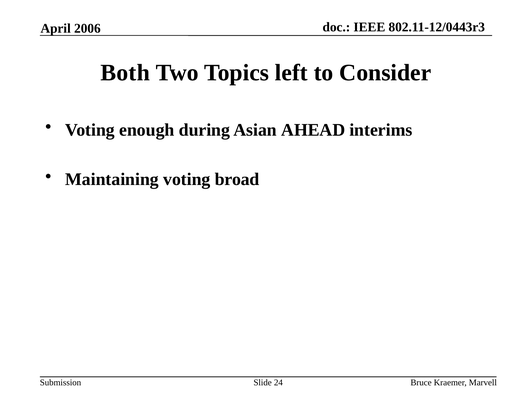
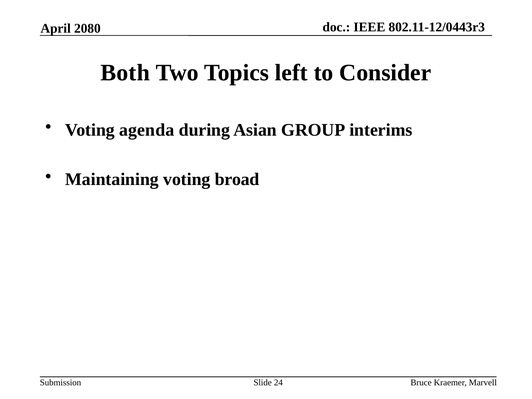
2006: 2006 -> 2080
enough: enough -> agenda
AHEAD: AHEAD -> GROUP
